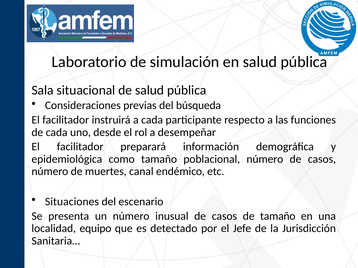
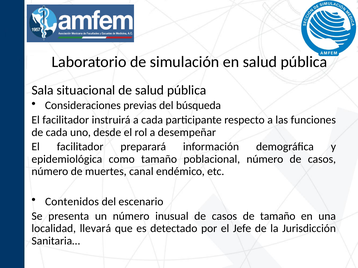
Situaciones: Situaciones -> Contenidos
equipo: equipo -> llevará
